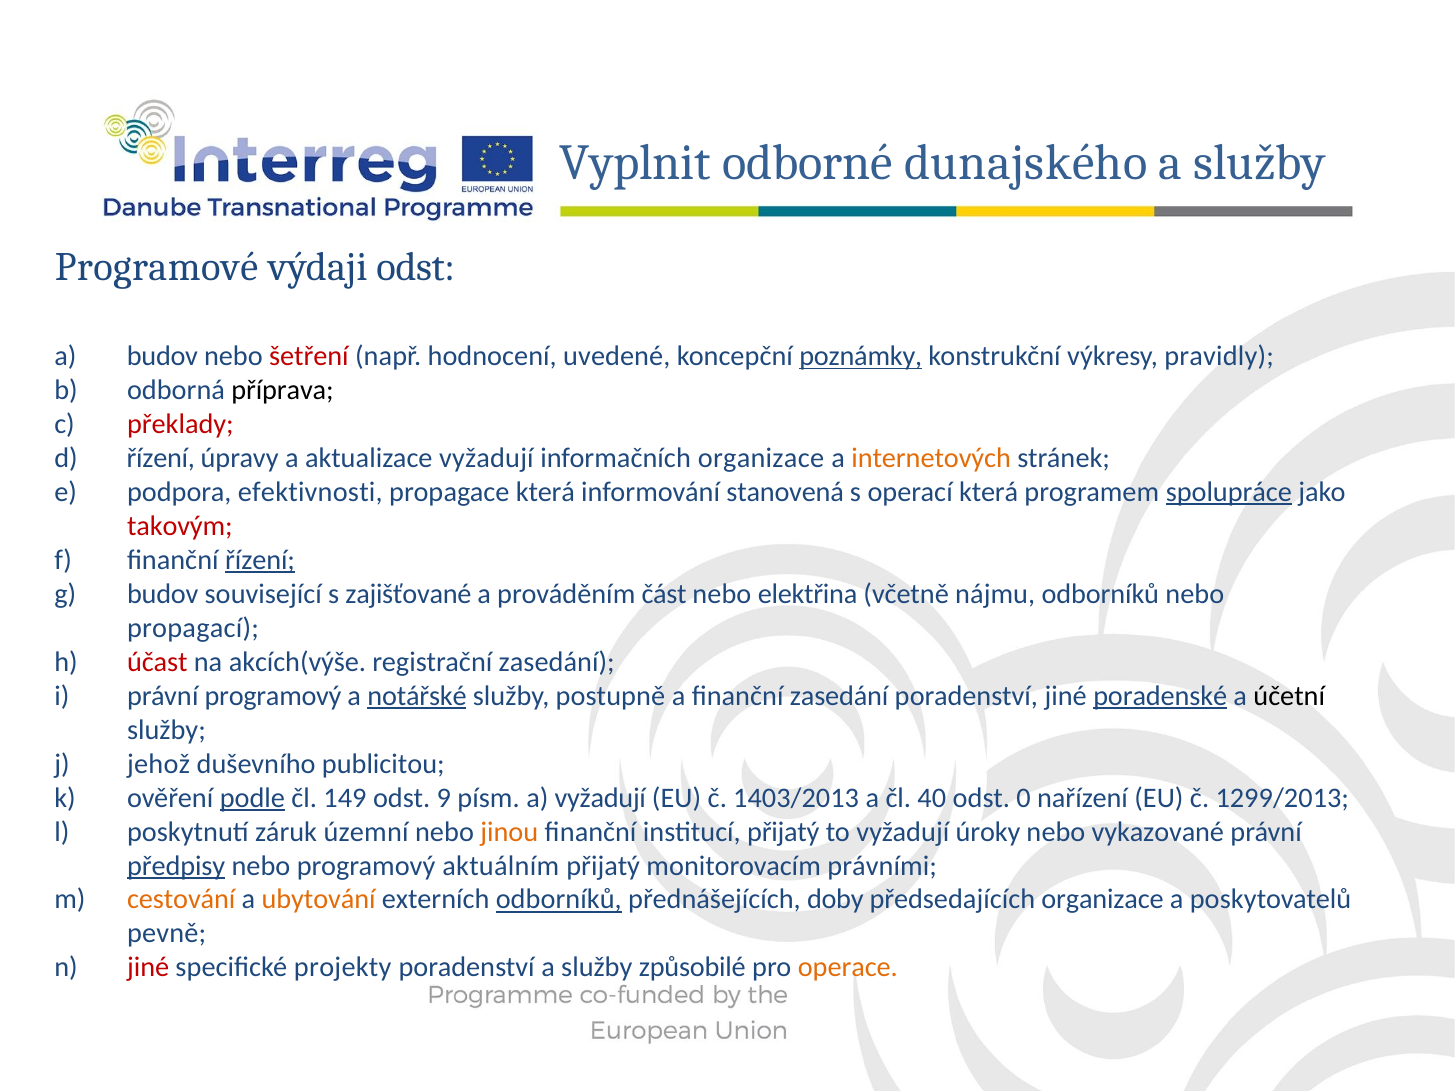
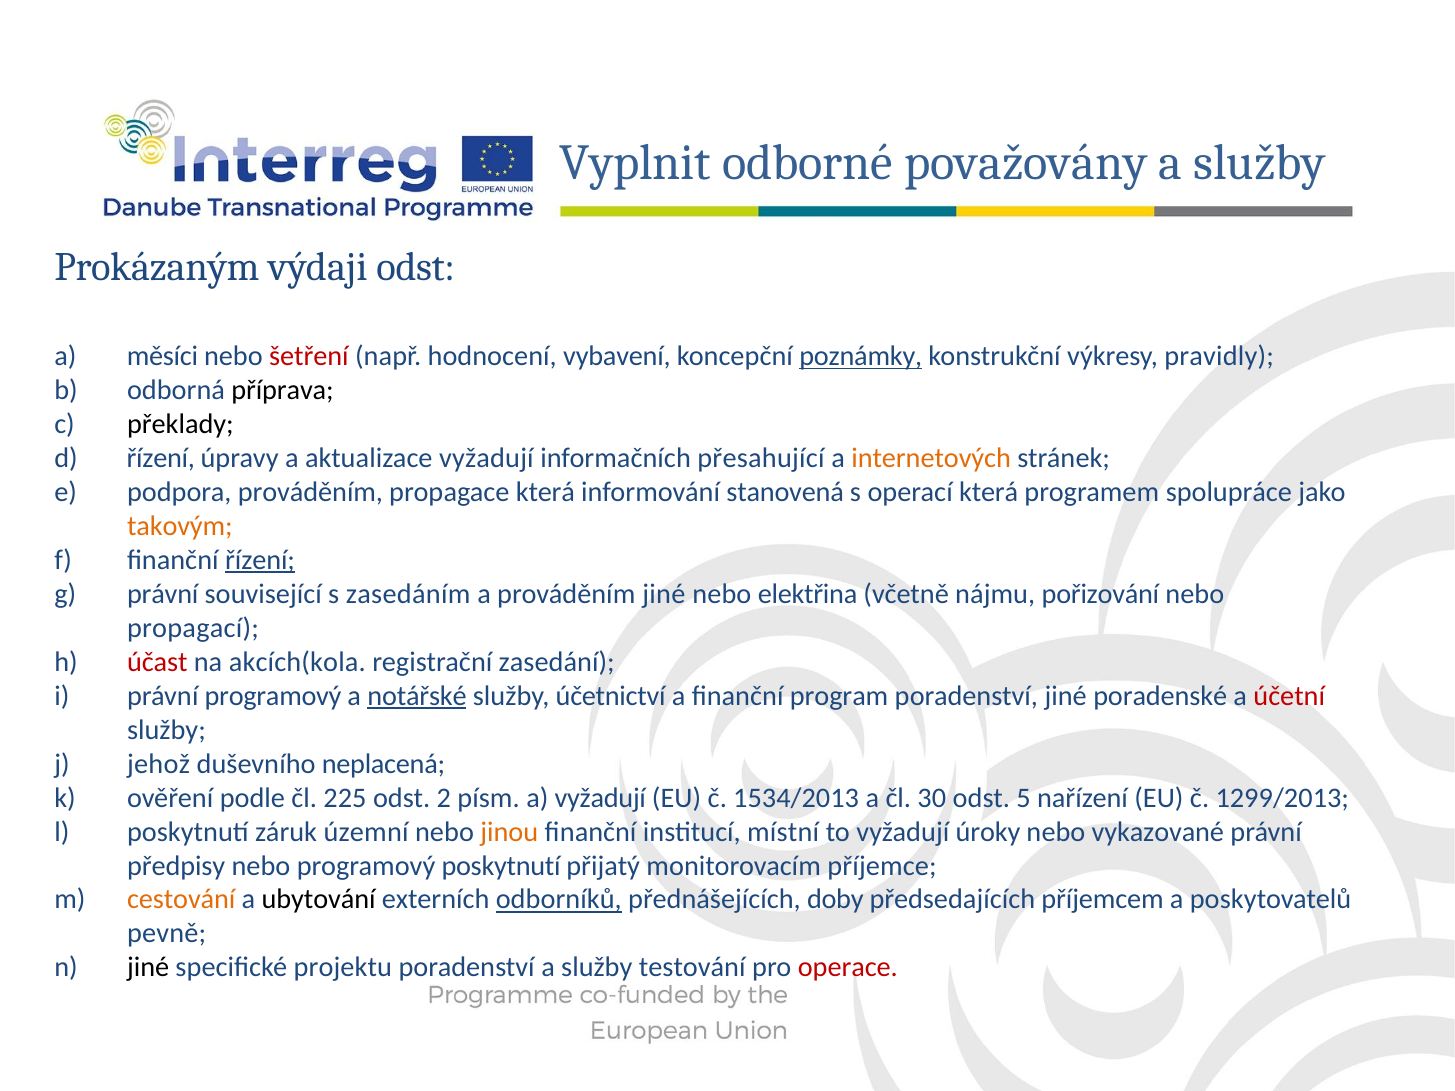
dunajského: dunajského -> považovány
Programové: Programové -> Prokázaným
a budov: budov -> měsíci
uvedené: uvedené -> vybavení
překlady colour: red -> black
informačních organizace: organizace -> přesahující
podpora efektivnosti: efektivnosti -> prováděním
spolupráce underline: present -> none
takovým colour: red -> orange
budov at (163, 594): budov -> právní
zajišťované: zajišťované -> zasedáním
prováděním část: část -> jiné
nájmu odborníků: odborníků -> pořizování
akcích(výše: akcích(výše -> akcích(kola
postupně: postupně -> účetnictví
finanční zasedání: zasedání -> program
poradenské underline: present -> none
účetní colour: black -> red
publicitou: publicitou -> neplacená
podle underline: present -> none
149: 149 -> 225
9: 9 -> 2
1403/2013: 1403/2013 -> 1534/2013
40: 40 -> 30
0: 0 -> 5
institucí přijatý: přijatý -> místní
předpisy underline: present -> none
programový aktuálním: aktuálním -> poskytnutí
právními: právními -> příjemce
ubytování colour: orange -> black
předsedajících organizace: organizace -> příjemcem
jiné at (148, 968) colour: red -> black
projekty: projekty -> projektu
způsobilé: způsobilé -> testování
operace colour: orange -> red
